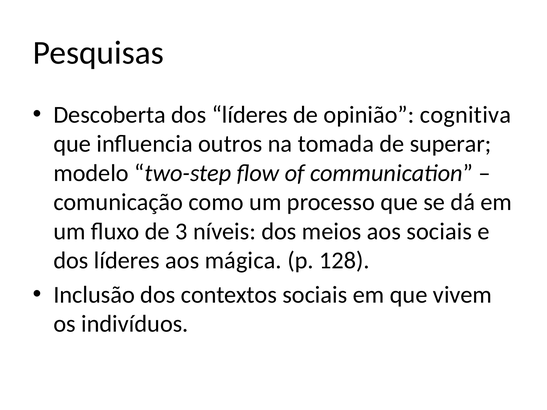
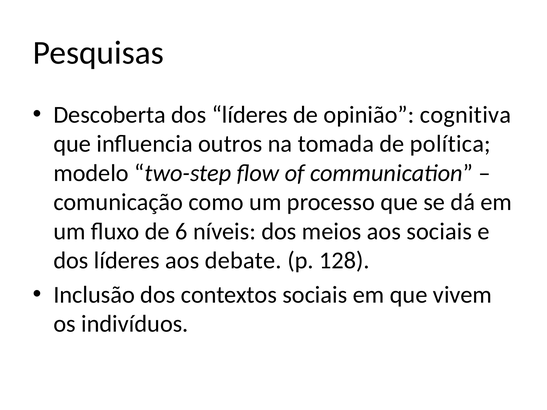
superar: superar -> política
3: 3 -> 6
mágica: mágica -> debate
